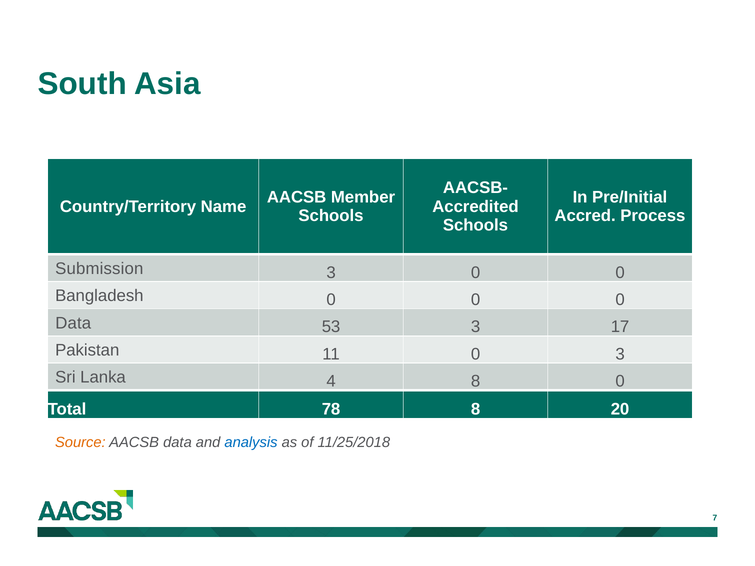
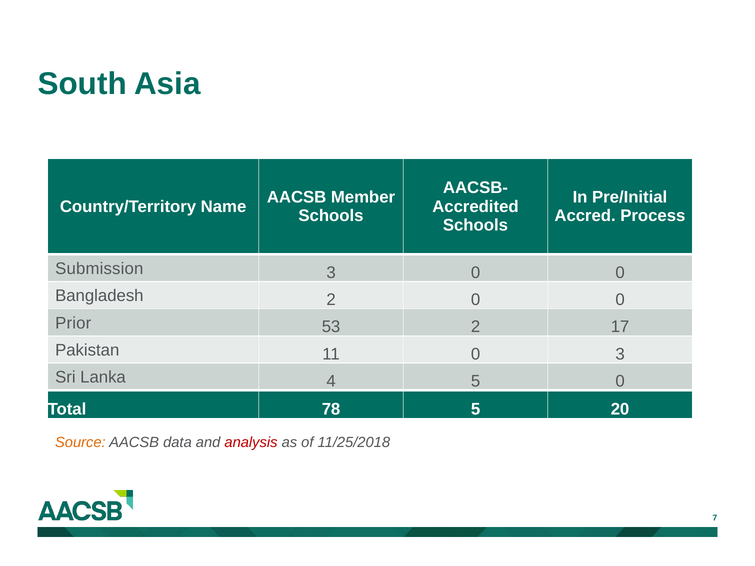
Bangladesh 0: 0 -> 2
Data at (73, 323): Data -> Prior
53 3: 3 -> 2
4 8: 8 -> 5
78 8: 8 -> 5
analysis colour: blue -> red
